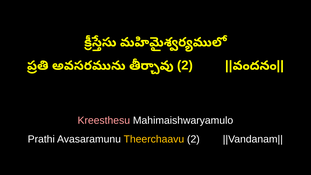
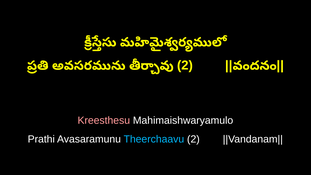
Theerchaavu colour: yellow -> light blue
